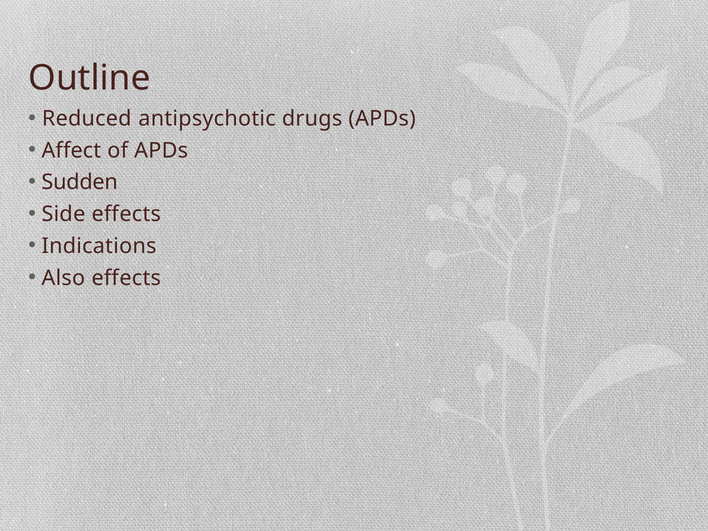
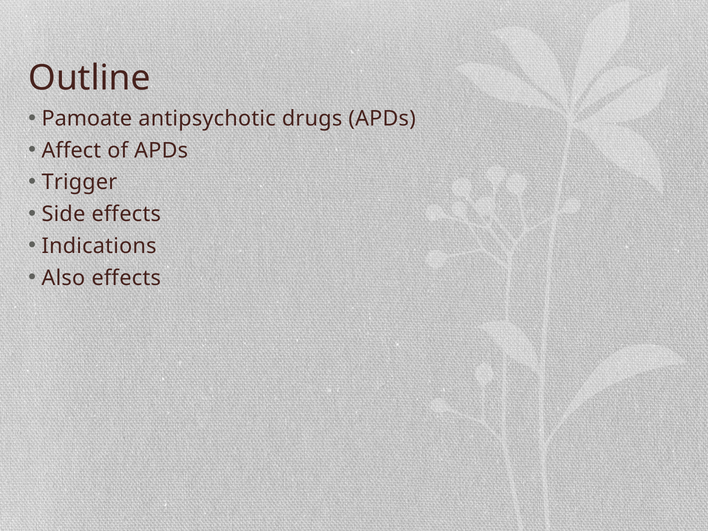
Reduced: Reduced -> Pamoate
Sudden: Sudden -> Trigger
